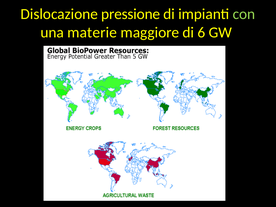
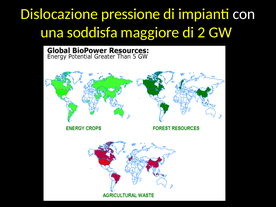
con colour: light green -> white
materie: materie -> soddisfa
6: 6 -> 2
